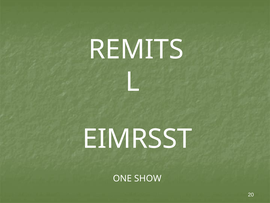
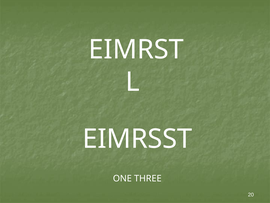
REMITS: REMITS -> EIMRST
SHOW: SHOW -> THREE
